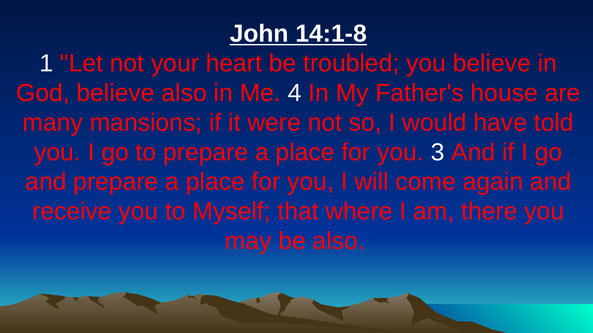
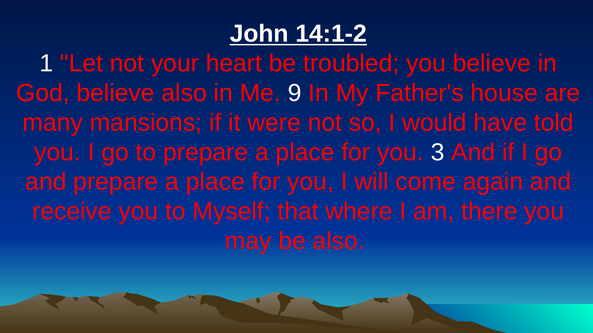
14:1-8: 14:1-8 -> 14:1-2
4: 4 -> 9
